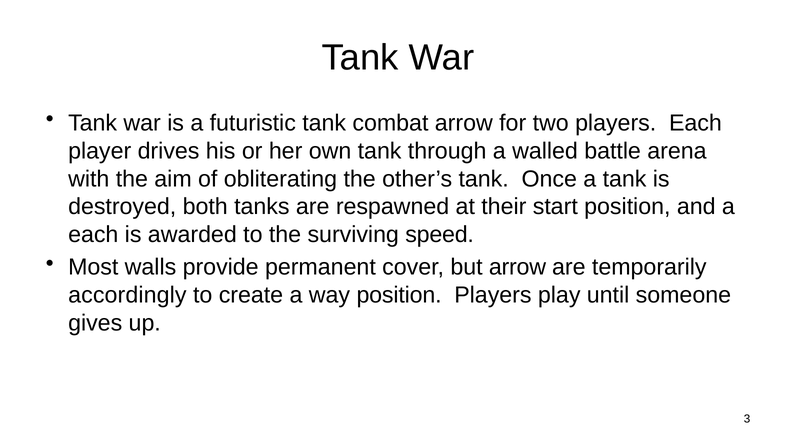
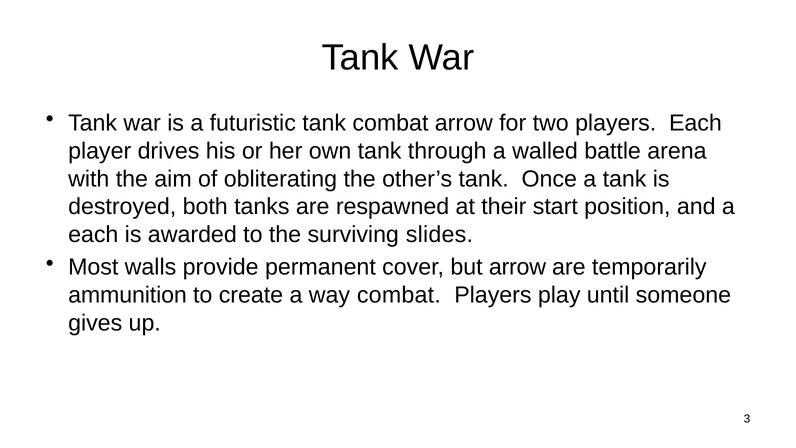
speed: speed -> slides
accordingly: accordingly -> ammunition
way position: position -> combat
